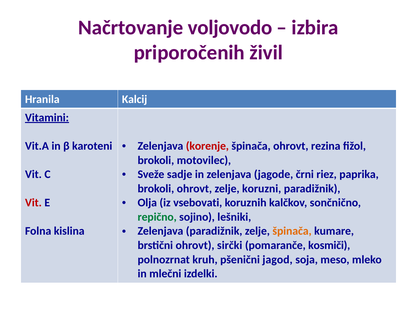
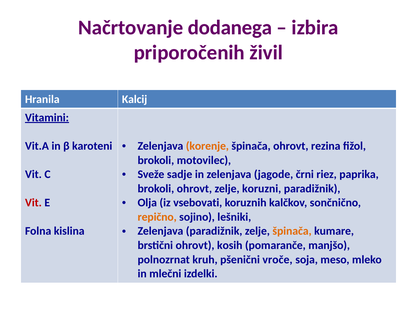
voljovodo: voljovodo -> dodanega
korenje colour: red -> orange
repično colour: green -> orange
sirčki: sirčki -> kosih
kosmiči: kosmiči -> manjšo
jagod: jagod -> vroče
